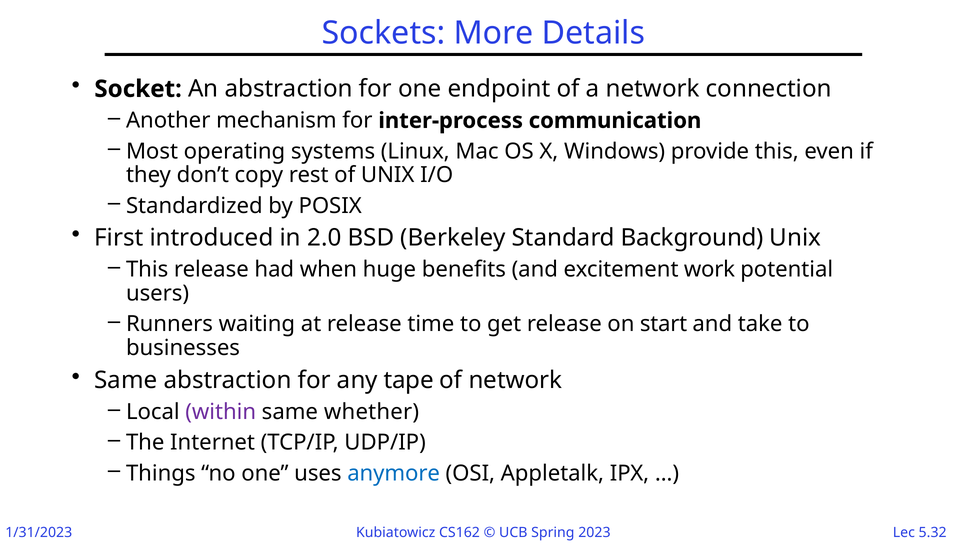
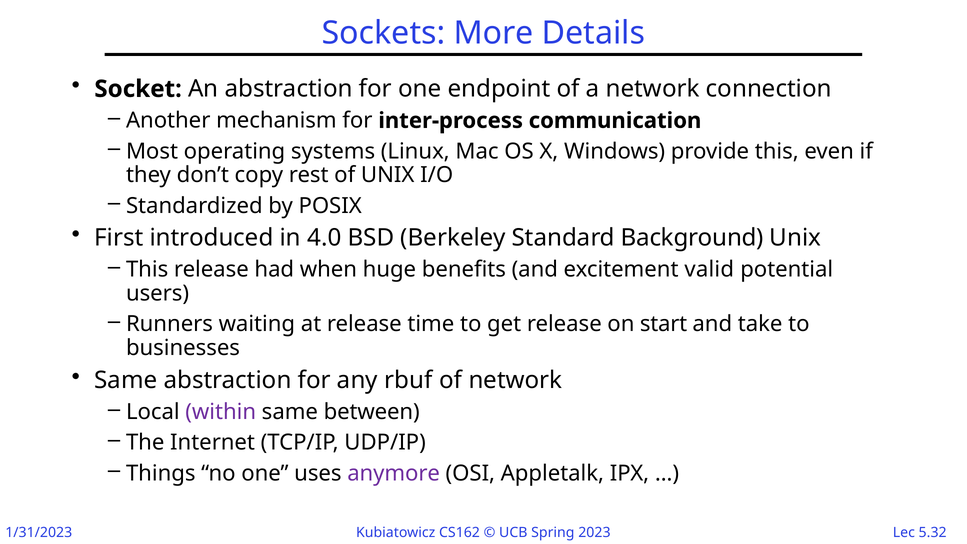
2.0: 2.0 -> 4.0
work: work -> valid
tape: tape -> rbuf
whether: whether -> between
anymore colour: blue -> purple
